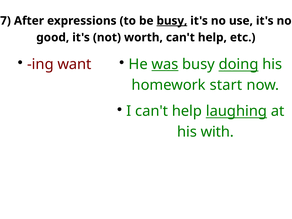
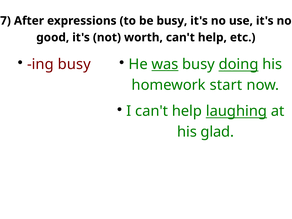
busy at (172, 21) underline: present -> none
ing want: want -> busy
with: with -> glad
